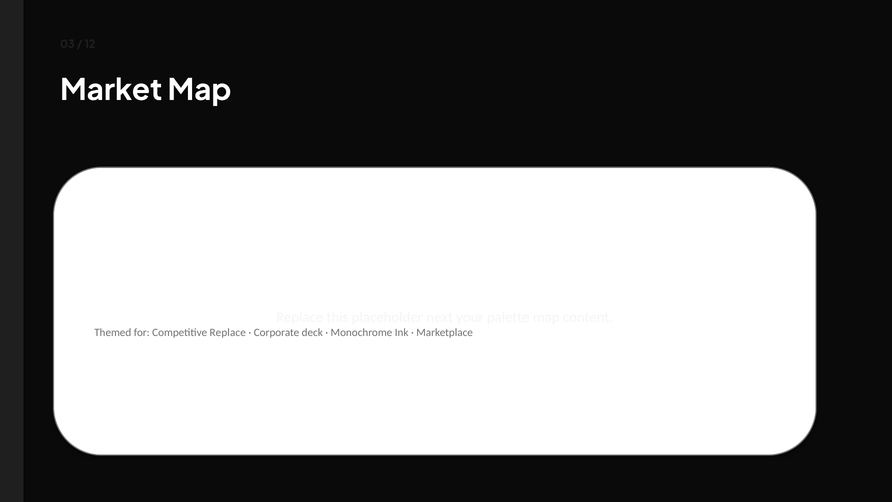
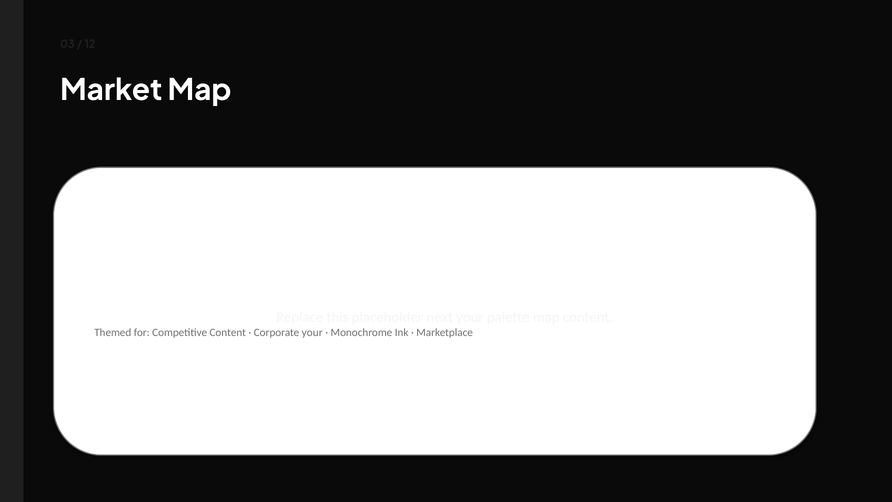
Competitive Replace: Replace -> Content
Corporate deck: deck -> your
